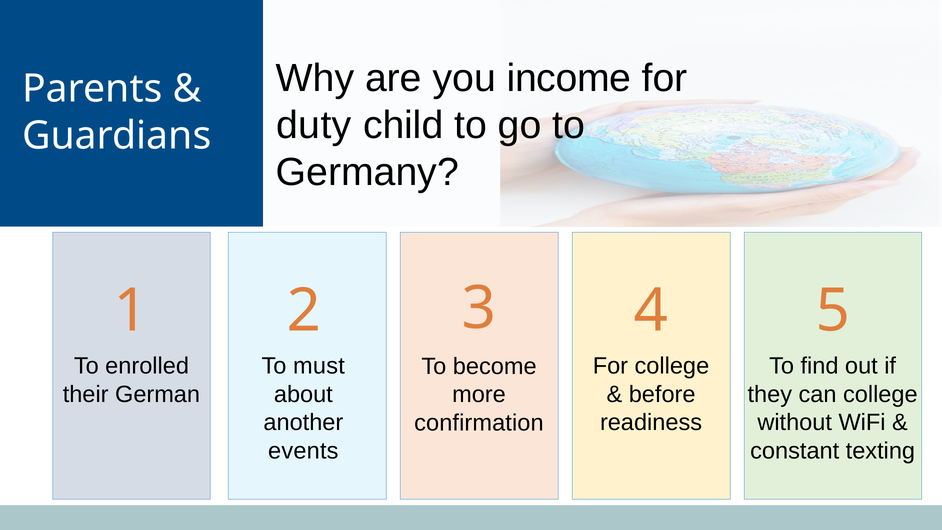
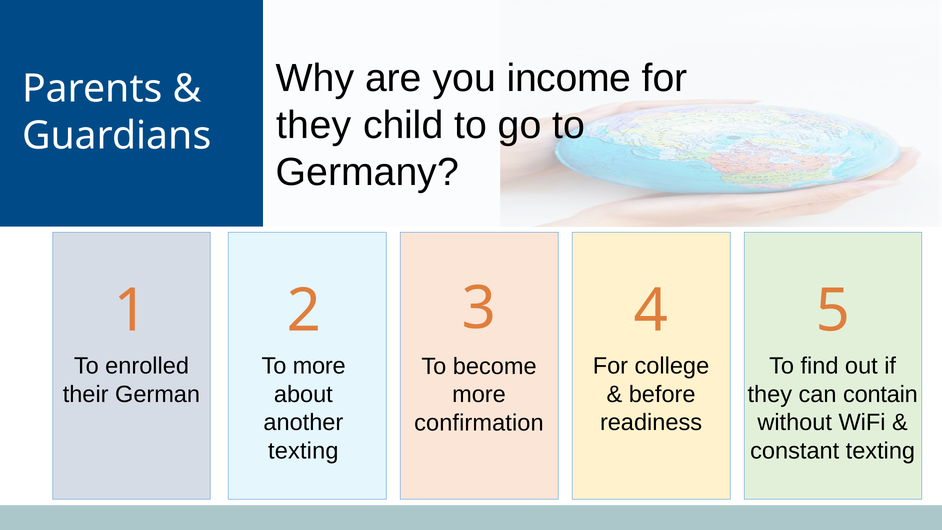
duty at (314, 125): duty -> they
To must: must -> more
can college: college -> contain
events at (303, 451): events -> texting
